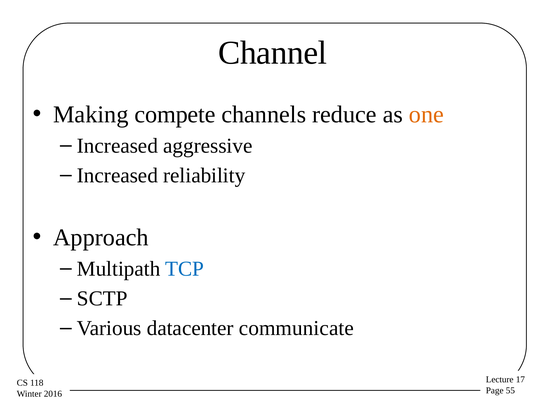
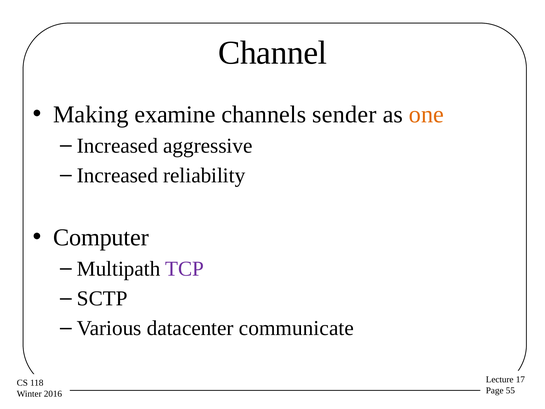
compete: compete -> examine
reduce: reduce -> sender
Approach: Approach -> Computer
TCP colour: blue -> purple
